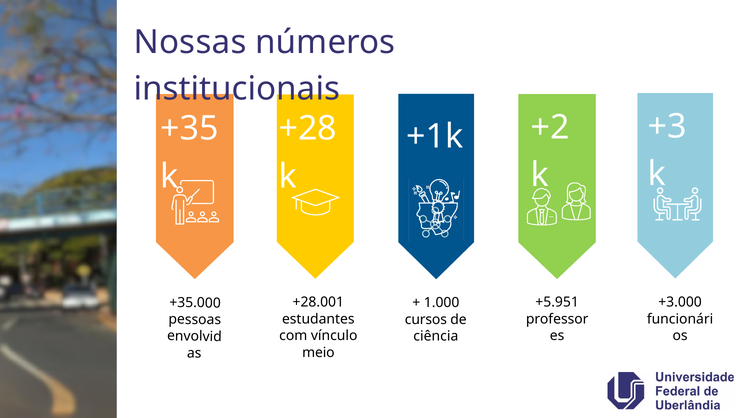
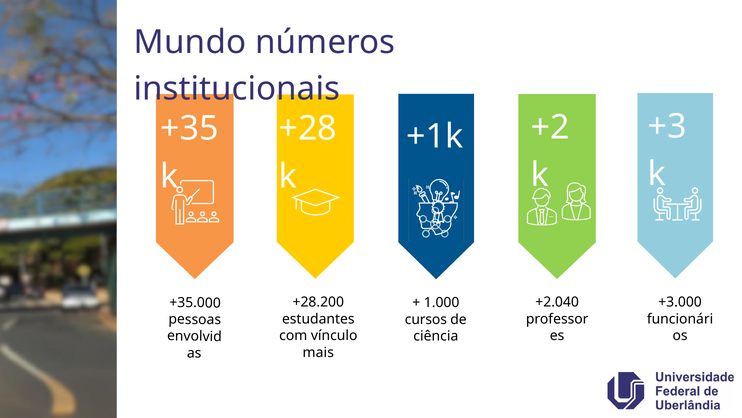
Nossas: Nossas -> Mundo
+28.001: +28.001 -> +28.200
+5.951: +5.951 -> +2.040
meio: meio -> mais
